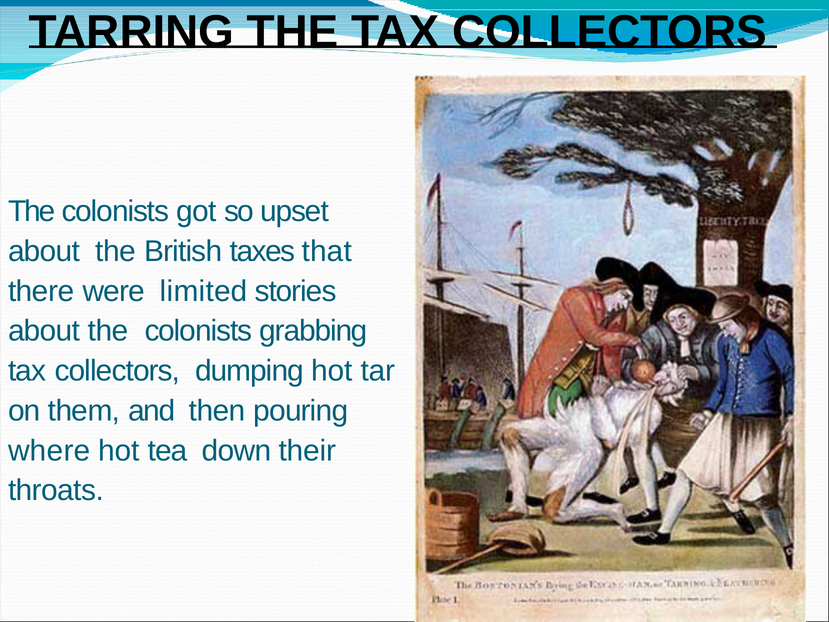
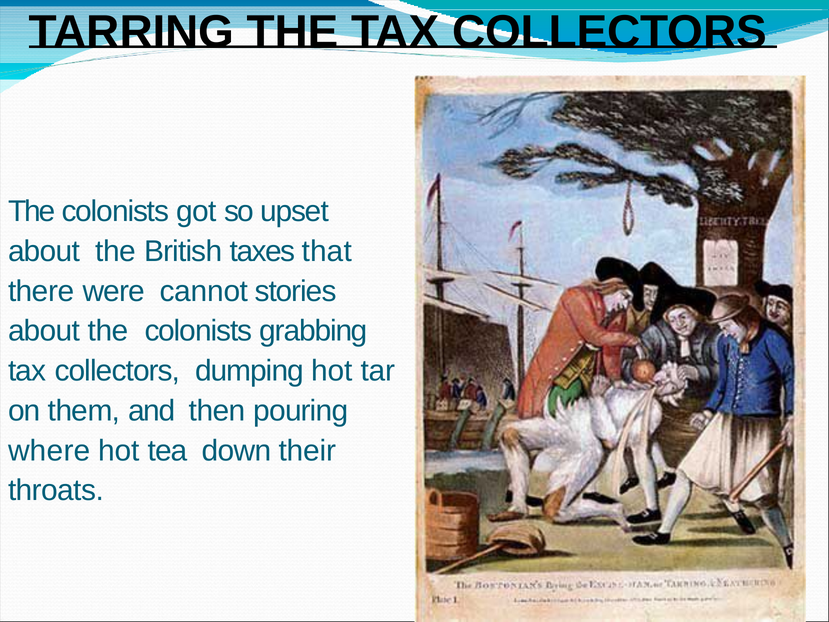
limited: limited -> cannot
